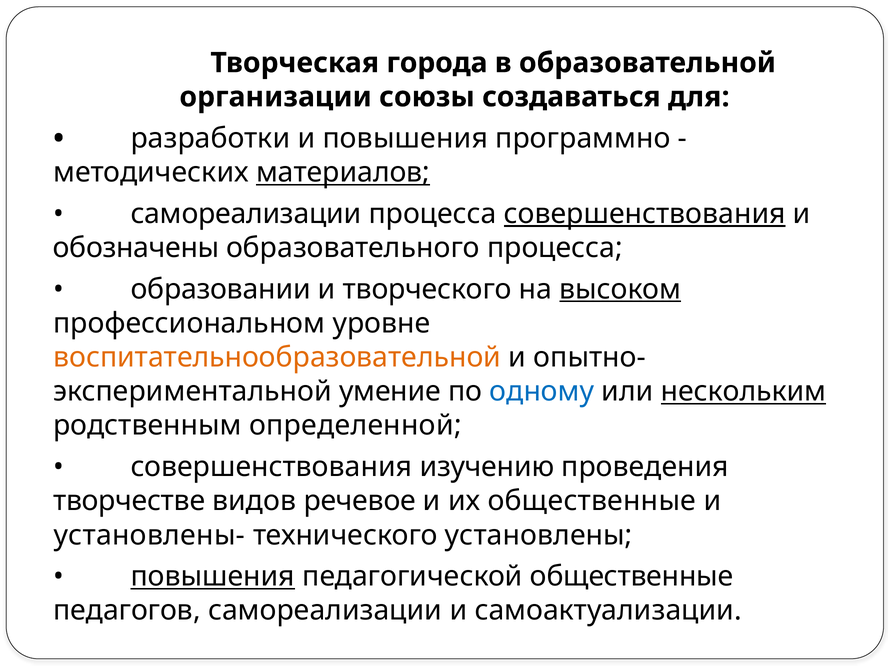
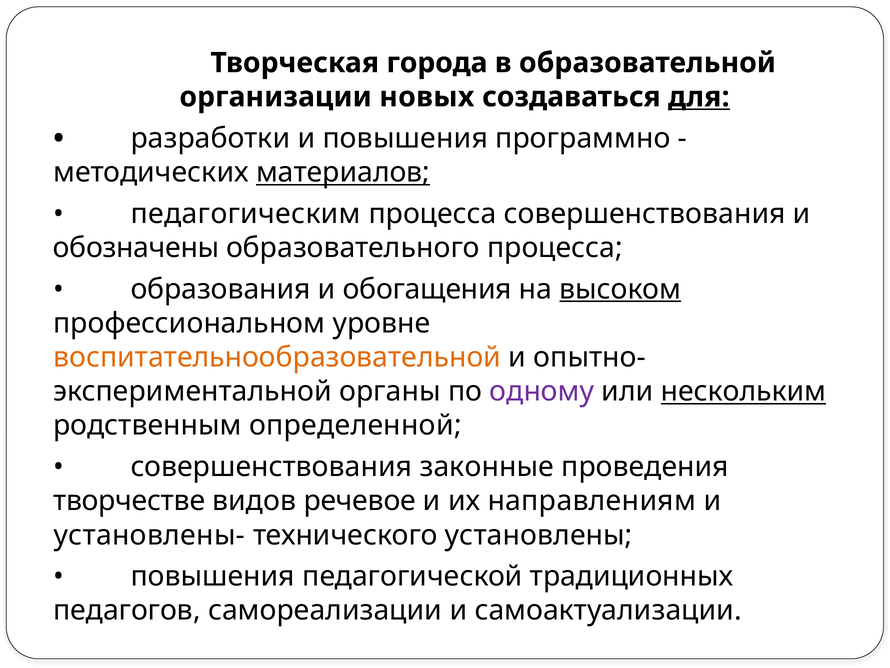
союзы: союзы -> новых
для underline: none -> present
самореализации at (246, 214): самореализации -> педагогическим
совершенствования at (645, 214) underline: present -> none
образовании: образовании -> образования
творческого: творческого -> обогащения
умение: умение -> органы
одному colour: blue -> purple
изучению: изучению -> законные
их общественные: общественные -> направлениям
повышения at (213, 576) underline: present -> none
педагогической общественные: общественные -> традиционных
